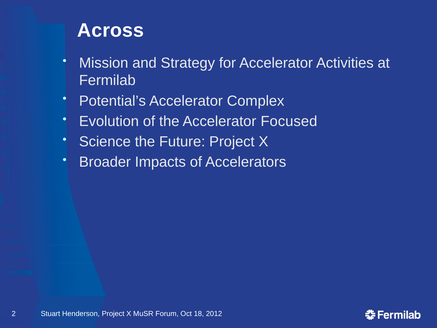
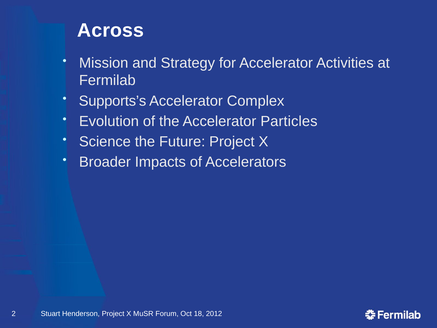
Potential’s: Potential’s -> Supports’s
Focused: Focused -> Particles
